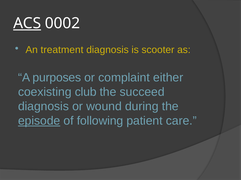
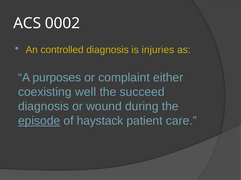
ACS underline: present -> none
treatment: treatment -> controlled
scooter: scooter -> injuries
club: club -> well
following: following -> haystack
